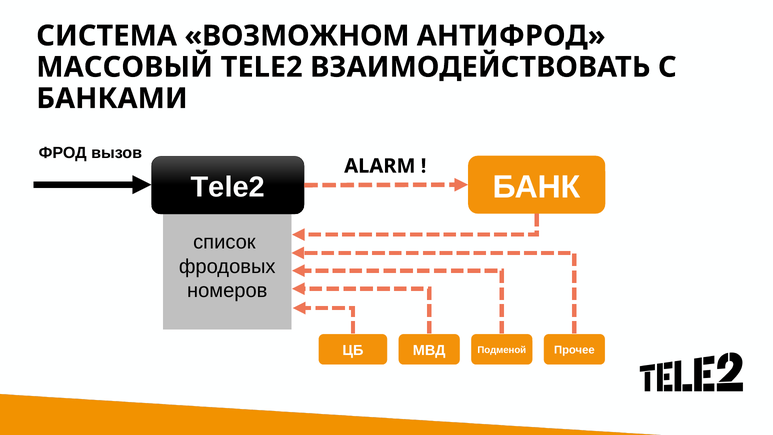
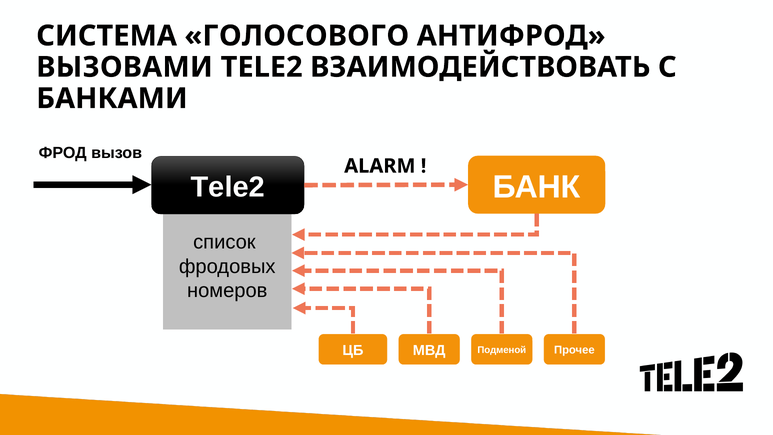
ВОЗМОЖНОМ: ВОЗМОЖНОМ -> ГОЛОСОВОГО
МАССОВЫЙ: МАССОВЫЙ -> ВЫЗОВАМИ
